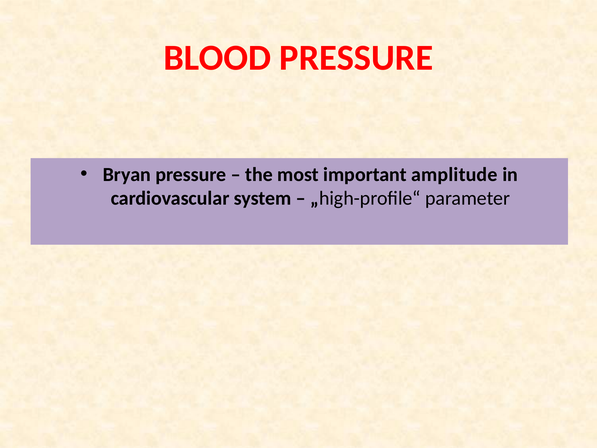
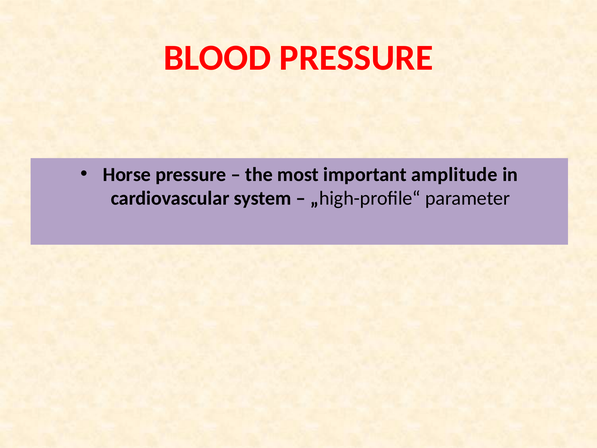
Bryan: Bryan -> Horse
